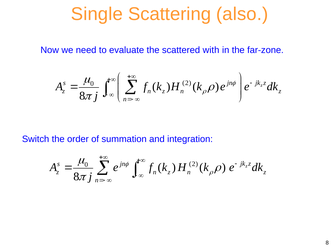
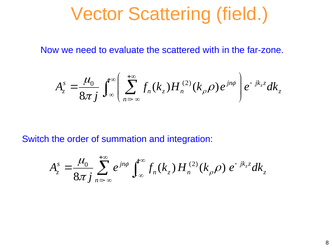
Single: Single -> Vector
also: also -> field
